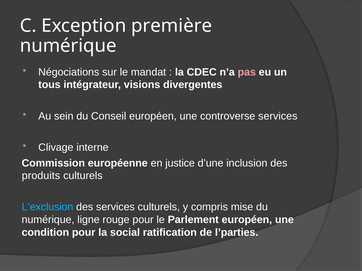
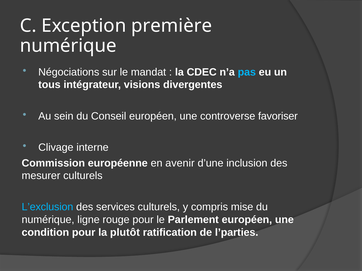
pas colour: pink -> light blue
controverse services: services -> favoriser
justice: justice -> avenir
produits: produits -> mesurer
social: social -> plutôt
